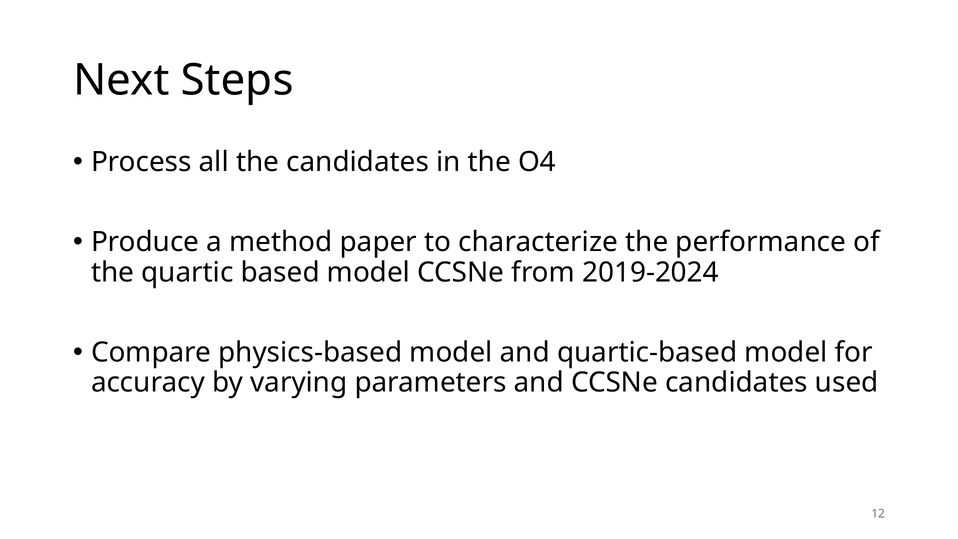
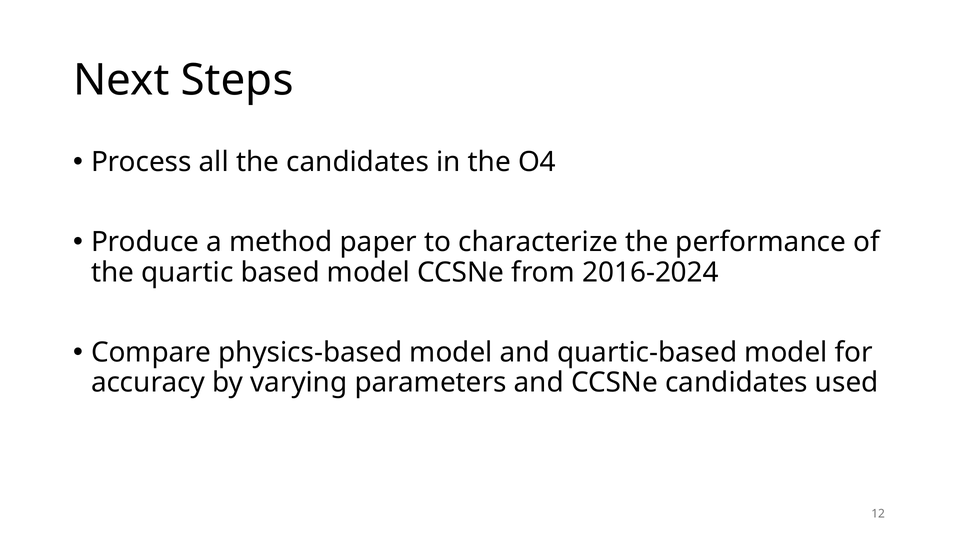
2019-2024: 2019-2024 -> 2016-2024
